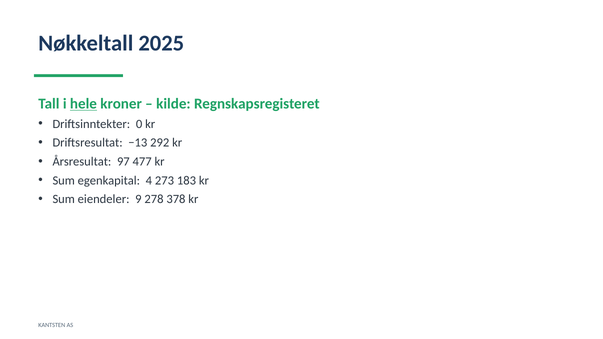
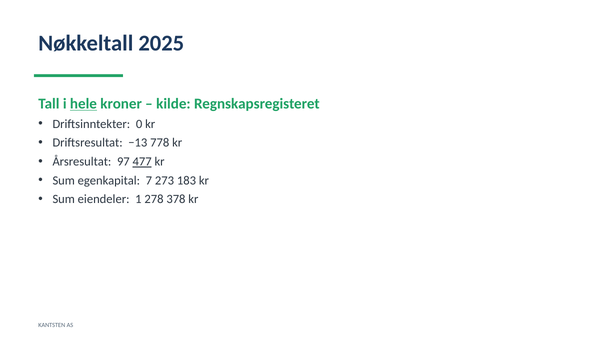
292: 292 -> 778
477 underline: none -> present
4: 4 -> 7
9: 9 -> 1
